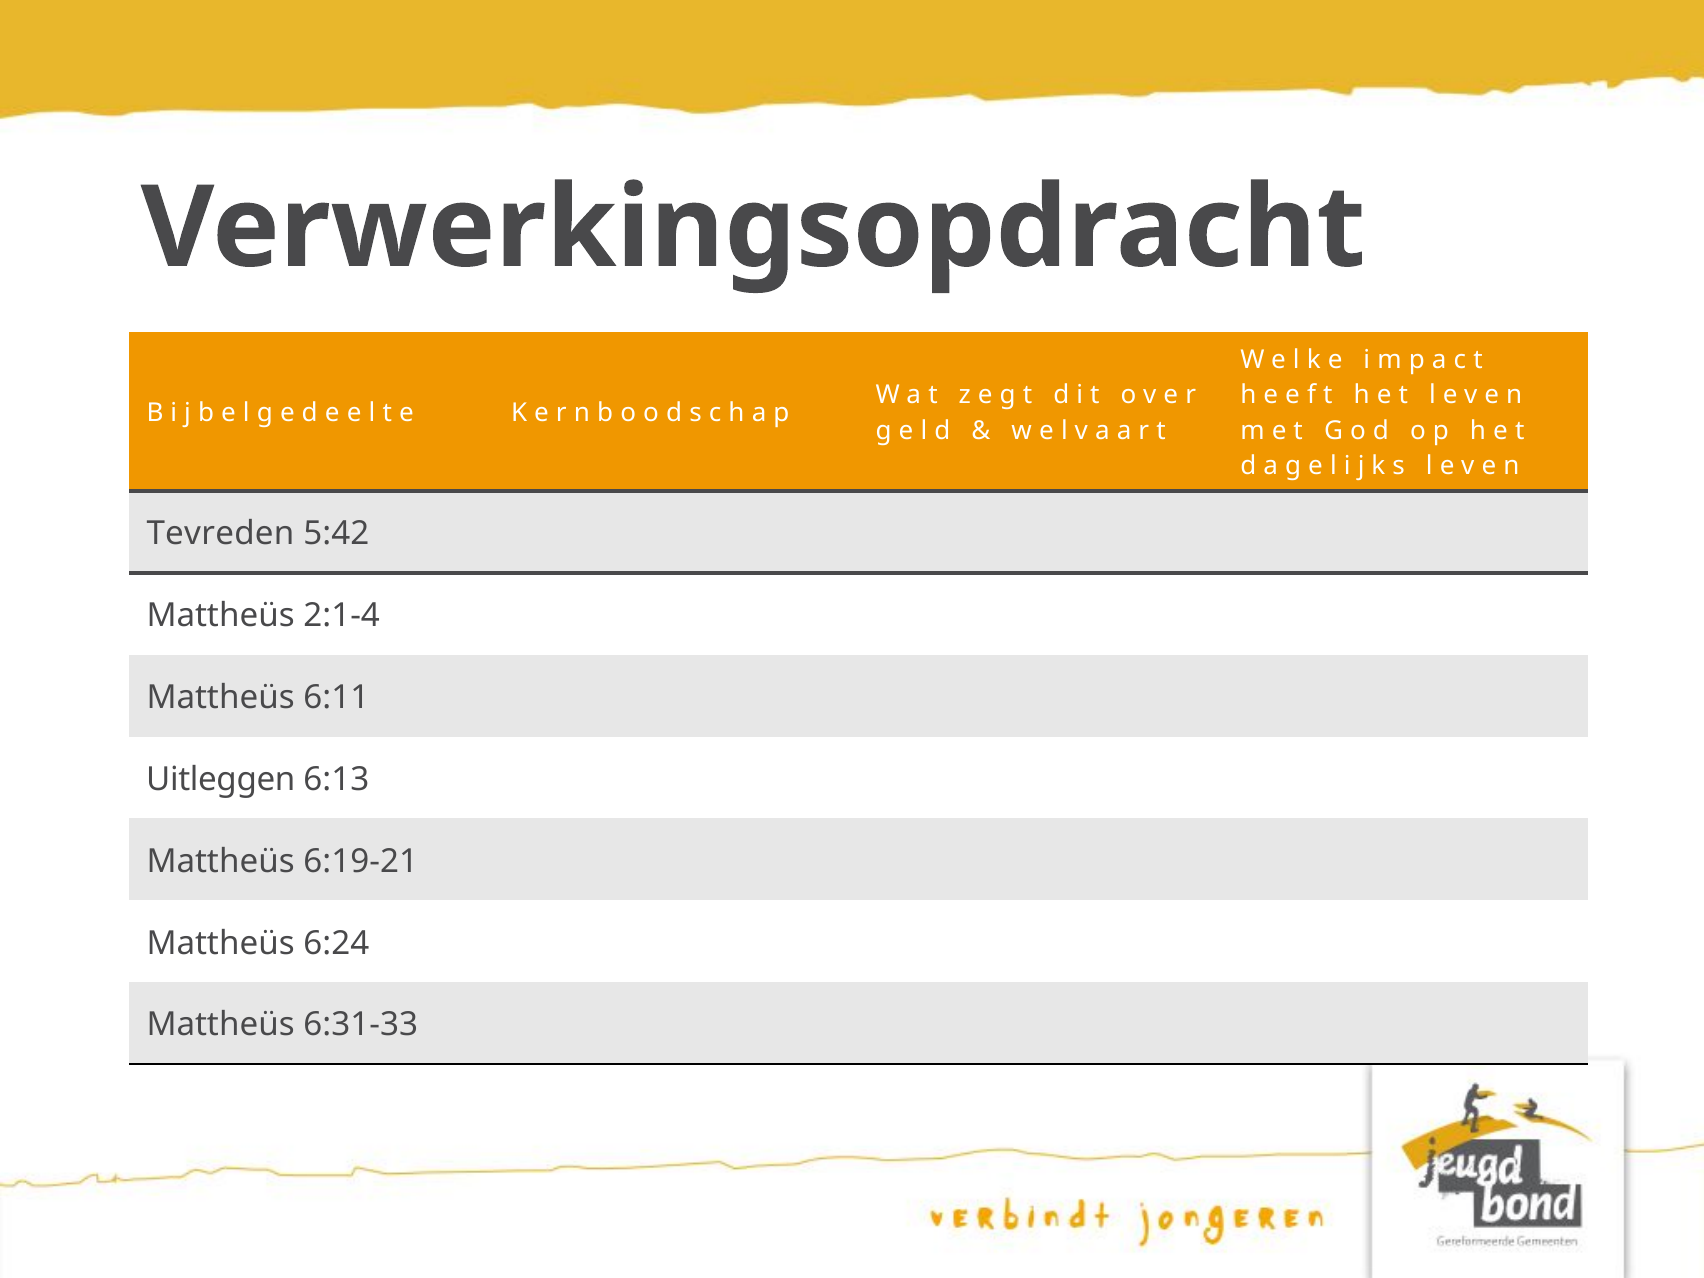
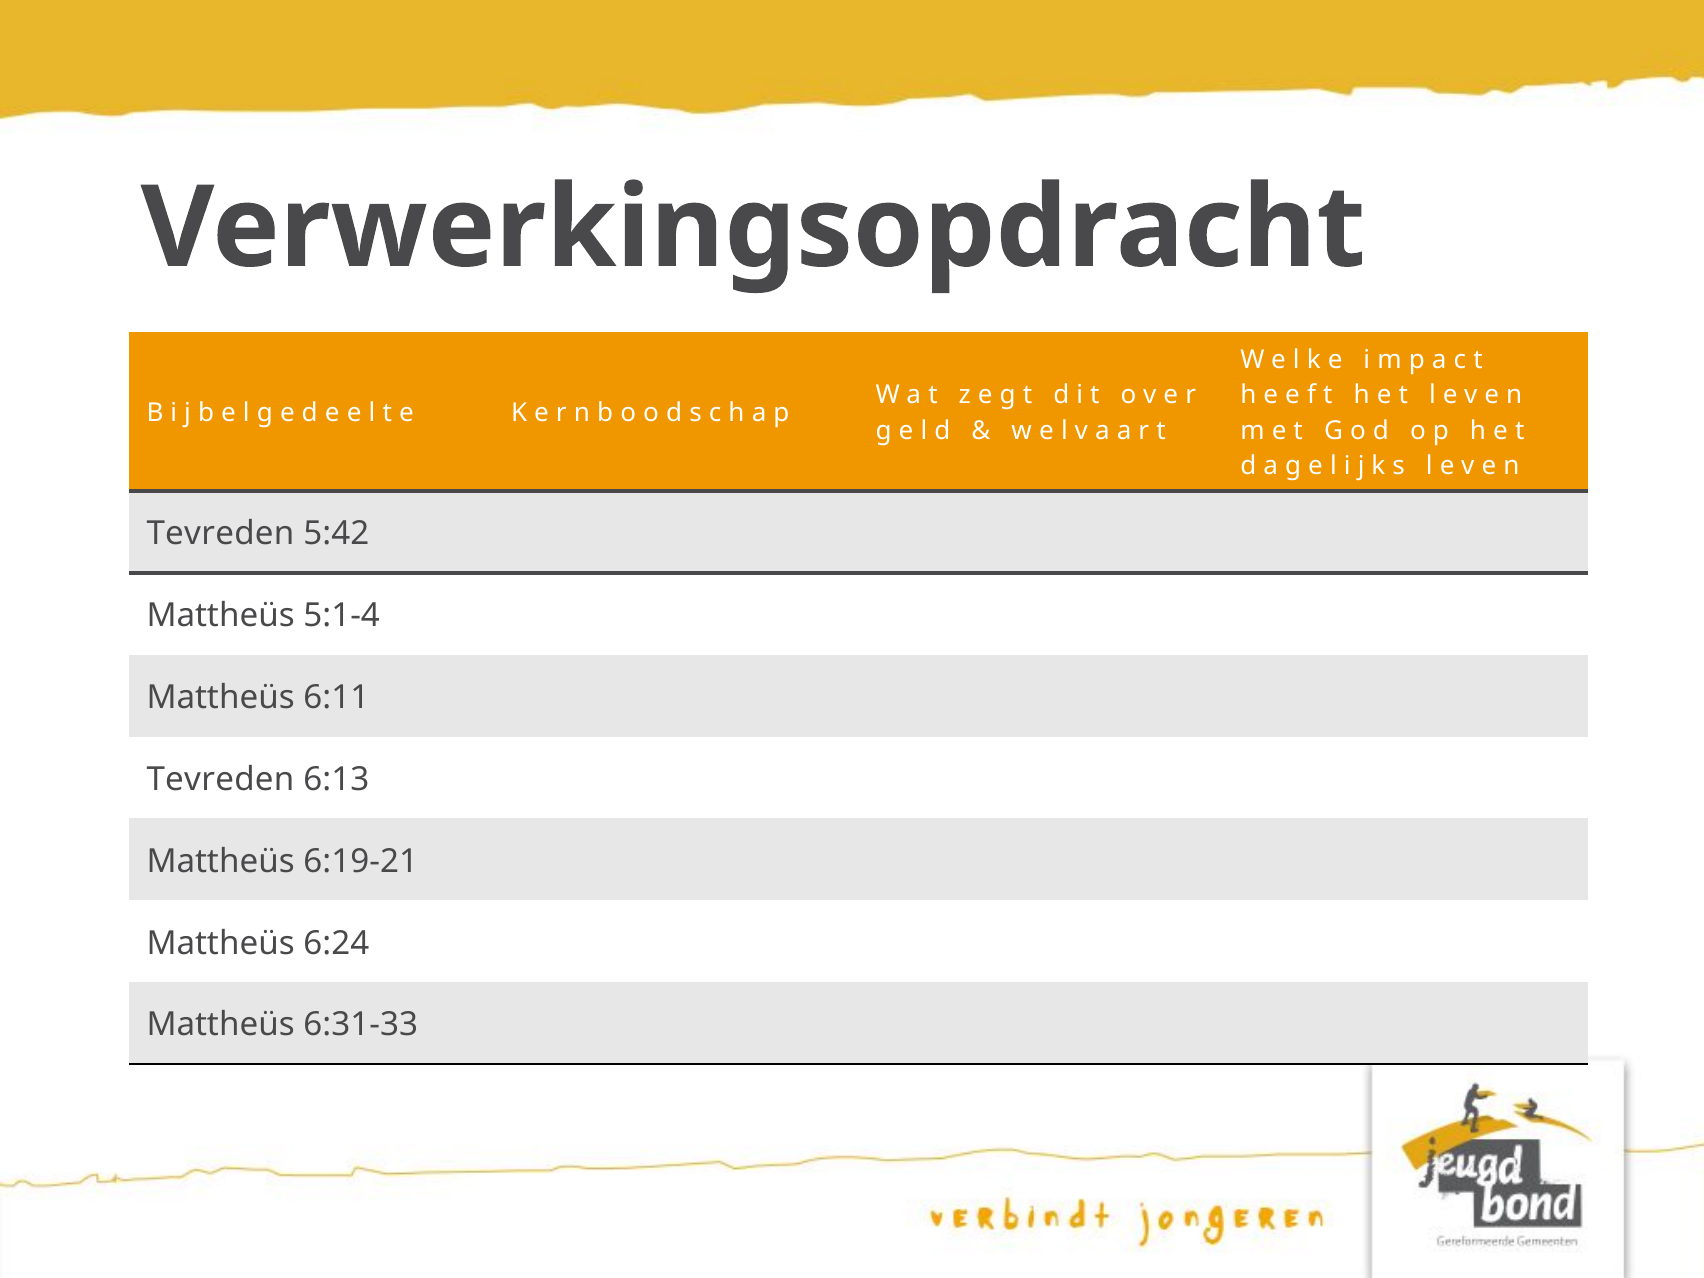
2:1-4: 2:1-4 -> 5:1-4
Uitleggen at (221, 779): Uitleggen -> Tevreden
